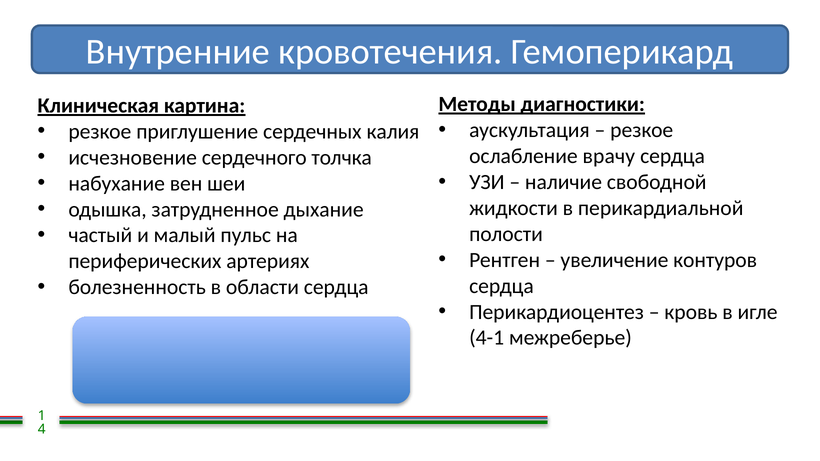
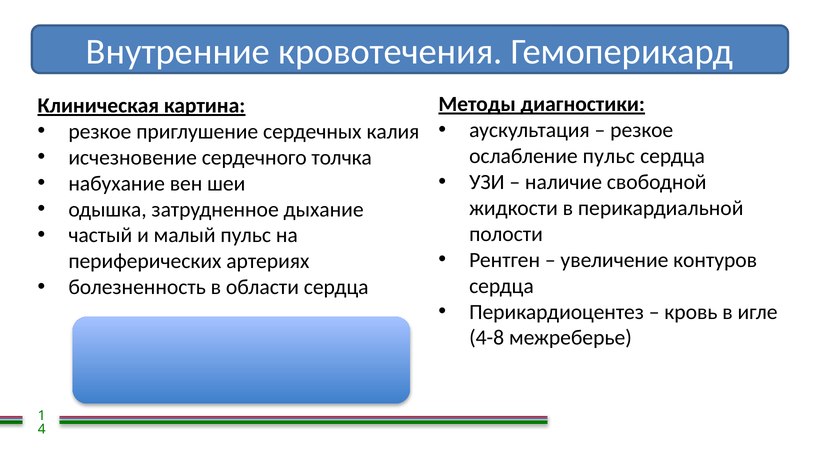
ослабление врачу: врачу -> пульс
4-1: 4-1 -> 4-8
